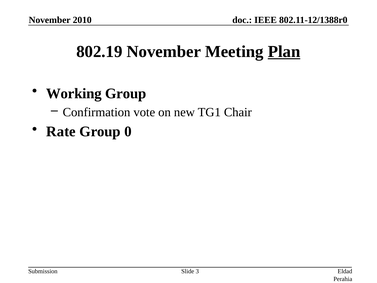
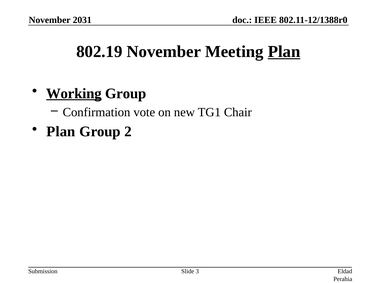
2010: 2010 -> 2031
Working underline: none -> present
Rate at (61, 132): Rate -> Plan
0: 0 -> 2
